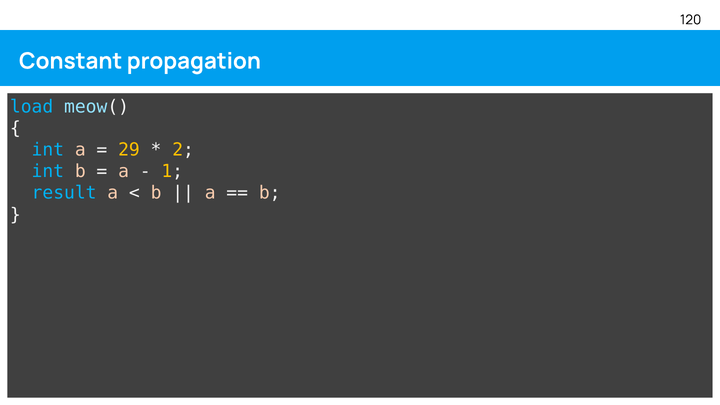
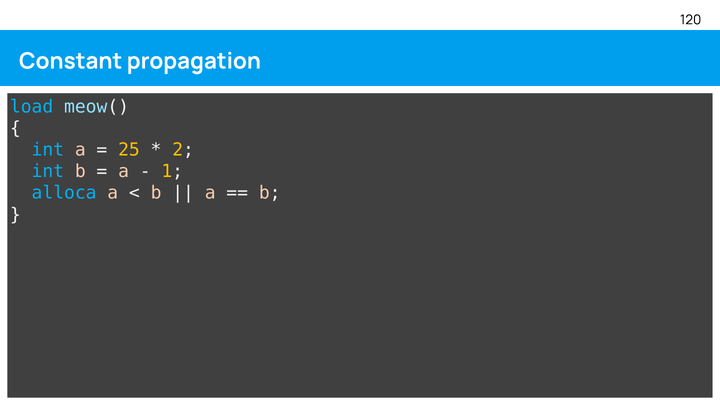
29: 29 -> 25
result: result -> alloca
